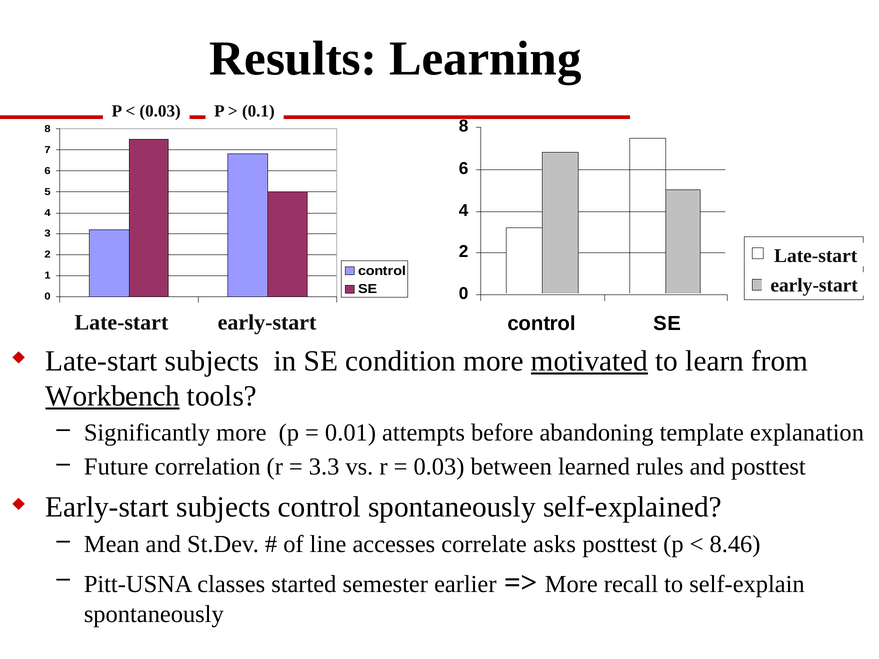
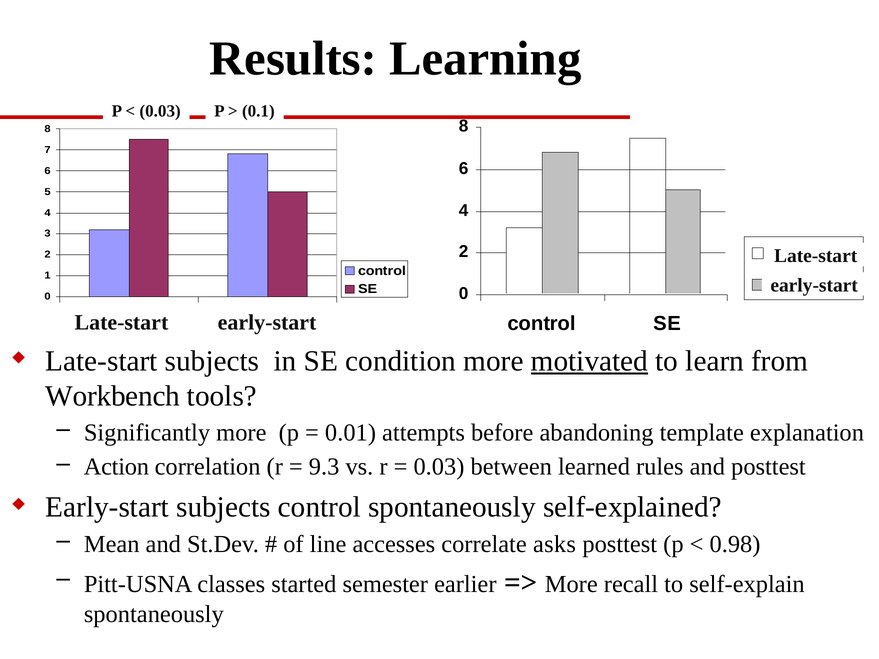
Workbench underline: present -> none
Future: Future -> Action
3.3: 3.3 -> 9.3
8.46: 8.46 -> 0.98
